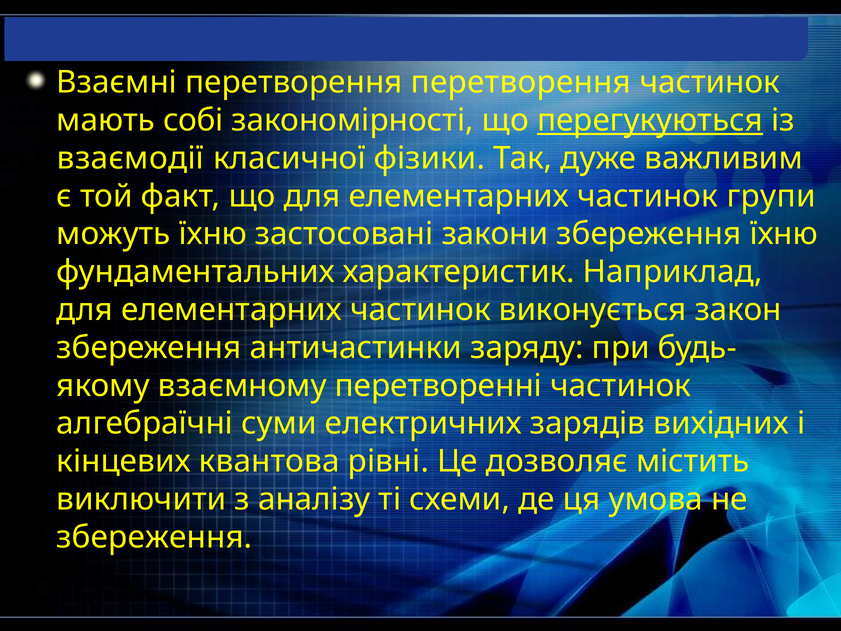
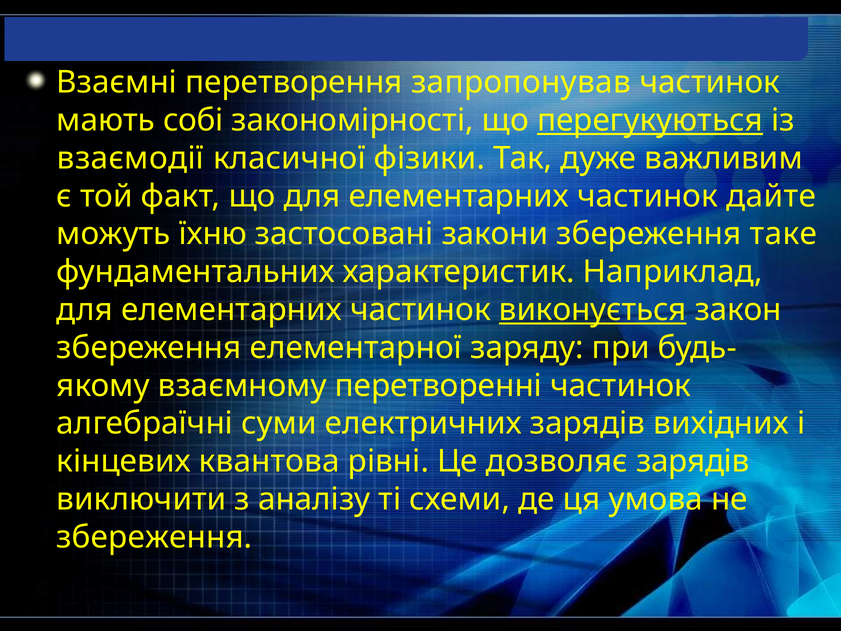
перетворення перетворення: перетворення -> запропонував
групи: групи -> дайте
збереження їхню: їхню -> таке
виконується underline: none -> present
античастинки: античастинки -> елементарної
дозволяє містить: містить -> зарядів
